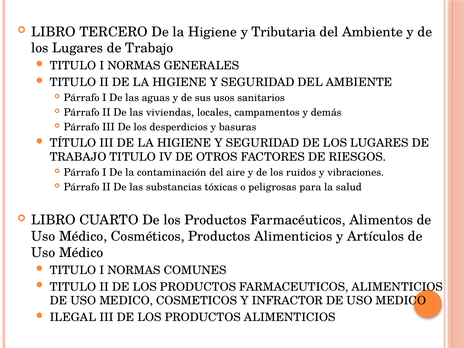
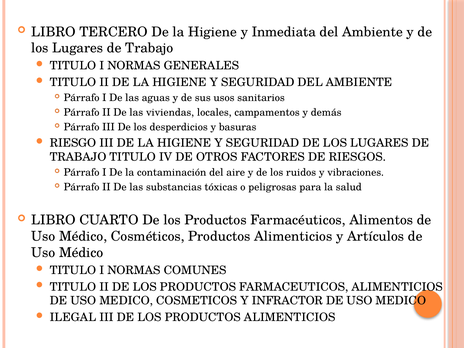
Tributaria: Tributaria -> Inmediata
TÍTULO: TÍTULO -> RIESGO
